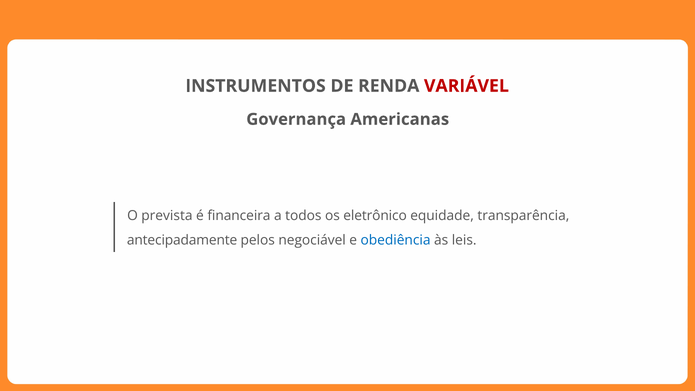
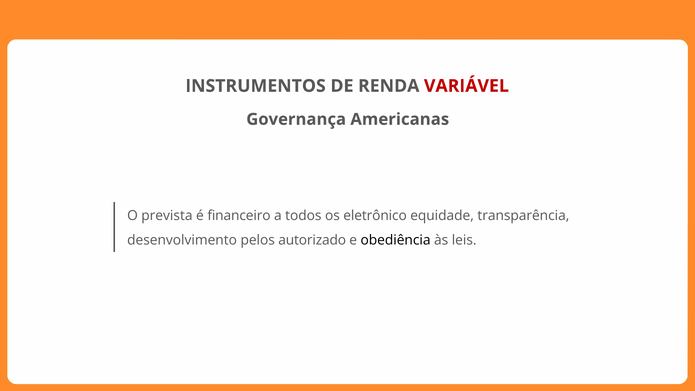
financeira: financeira -> financeiro
antecipadamente: antecipadamente -> desenvolvimento
negociável: negociável -> autorizado
obediência colour: blue -> black
